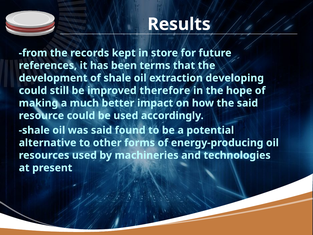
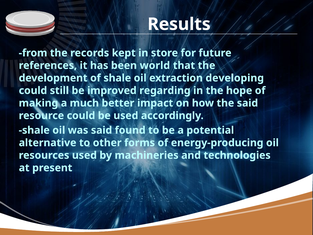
terms: terms -> world
therefore: therefore -> regarding
